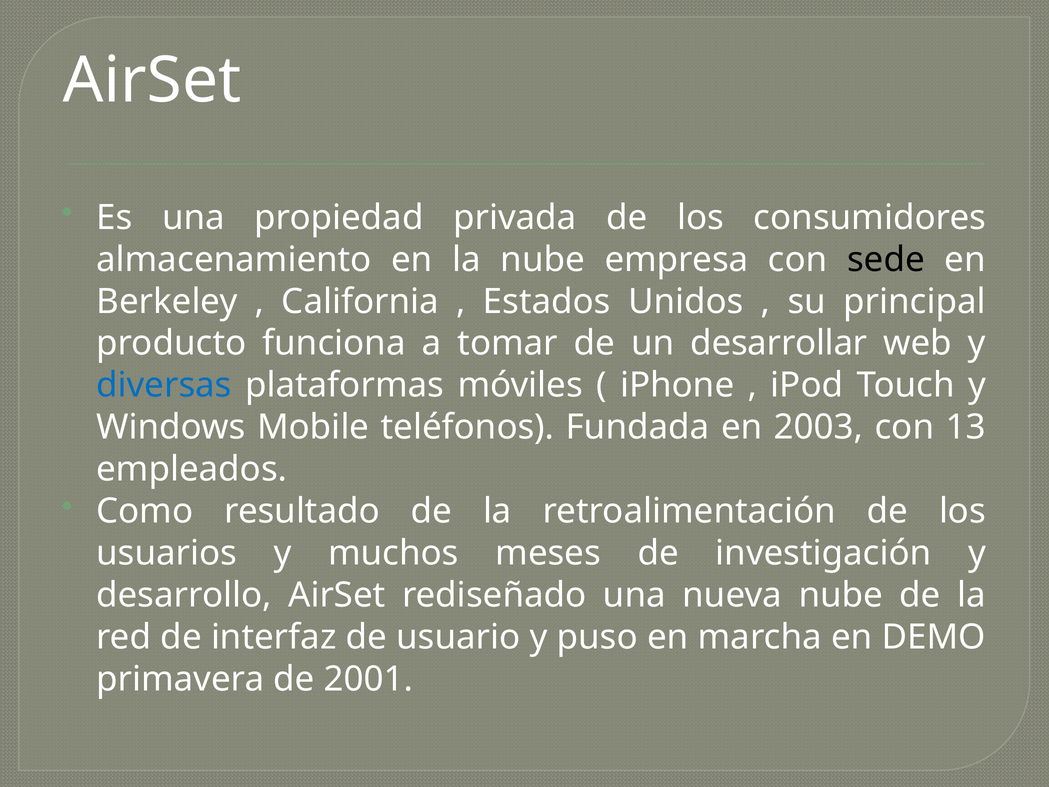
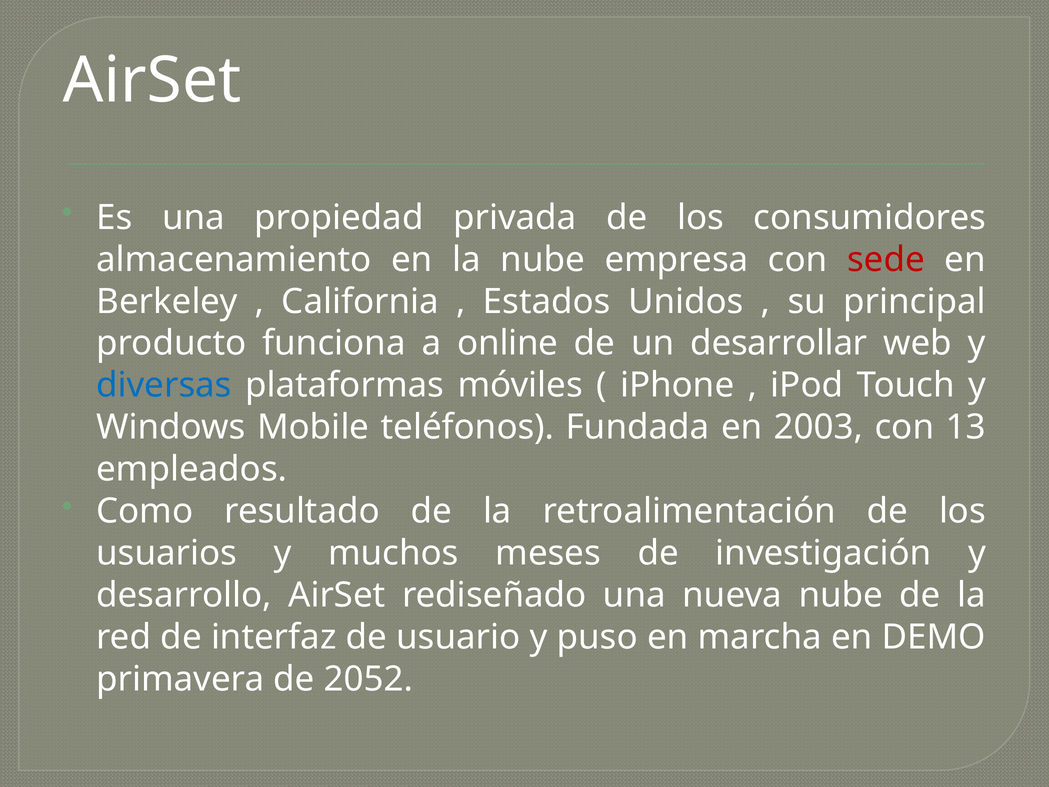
sede colour: black -> red
tomar: tomar -> online
2001: 2001 -> 2052
